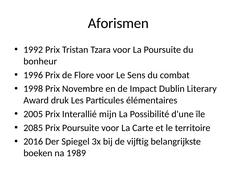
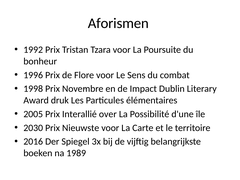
mijn: mijn -> over
2085: 2085 -> 2030
Prix Poursuite: Poursuite -> Nieuwste
